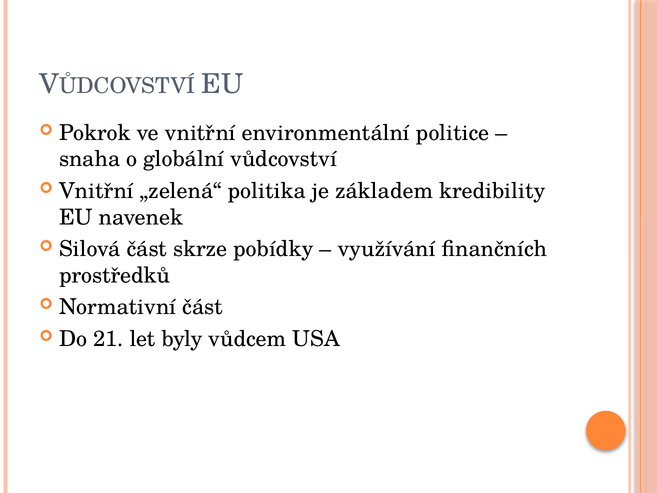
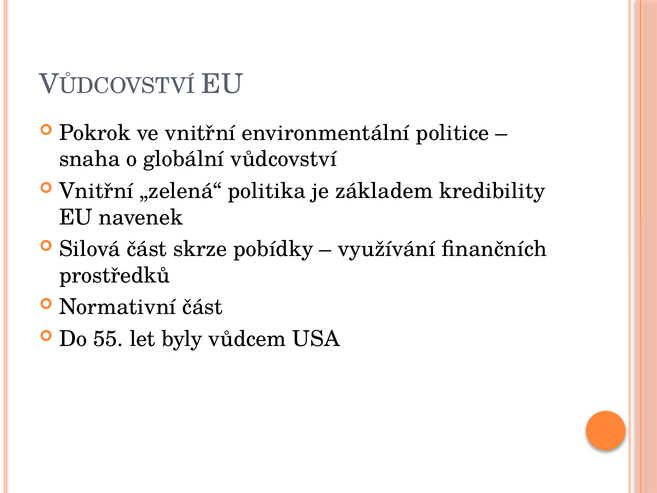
21: 21 -> 55
